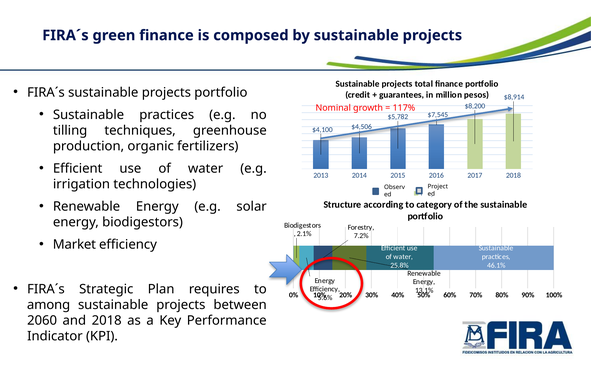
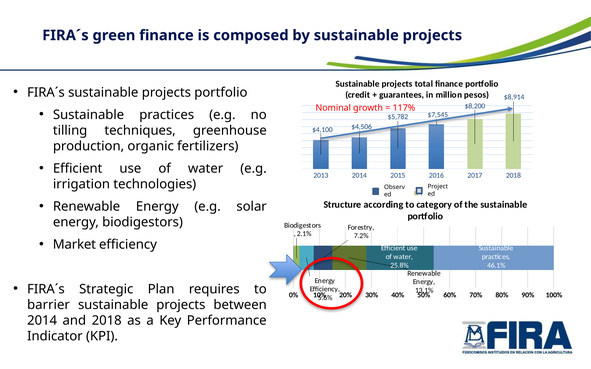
among: among -> barrier
2060 at (42, 321): 2060 -> 2014
